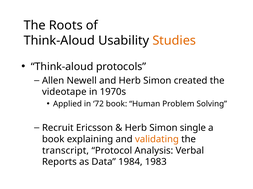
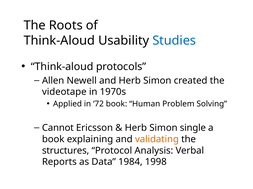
Studies colour: orange -> blue
Recruit: Recruit -> Cannot
transcript: transcript -> structures
1983: 1983 -> 1998
